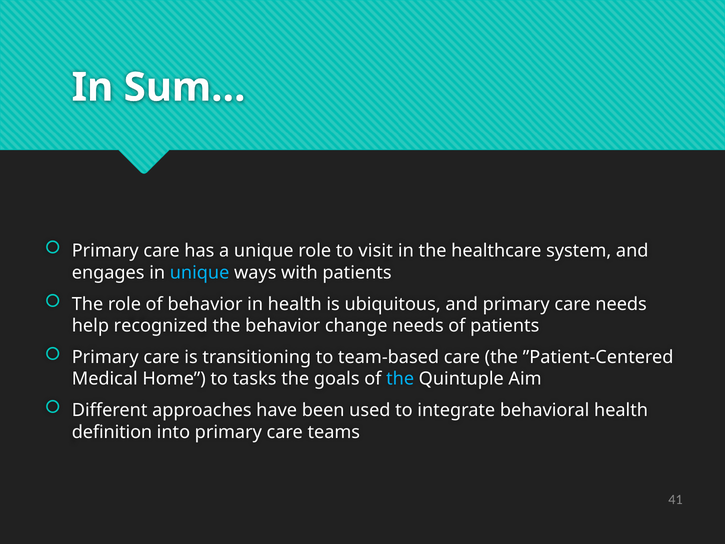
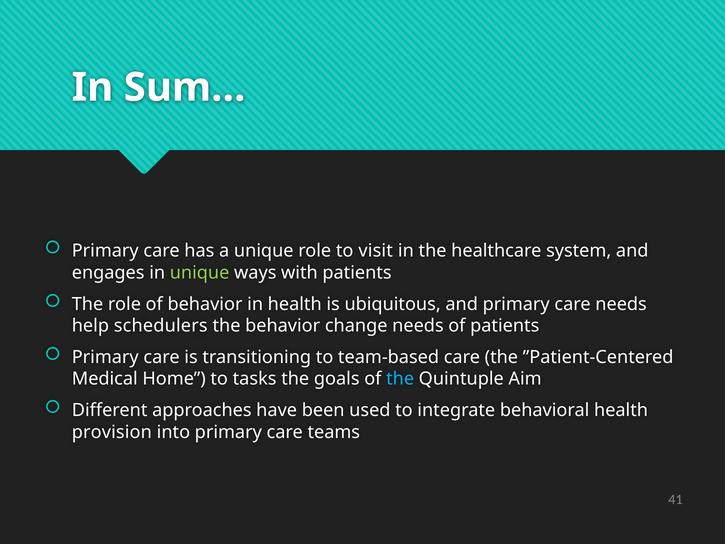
unique at (200, 272) colour: light blue -> light green
recognized: recognized -> schedulers
definition: definition -> provision
